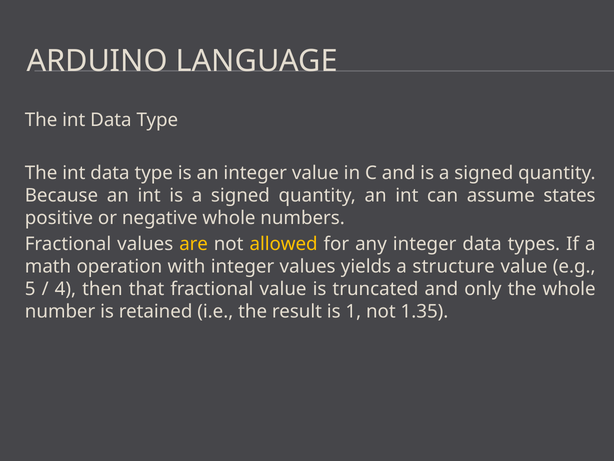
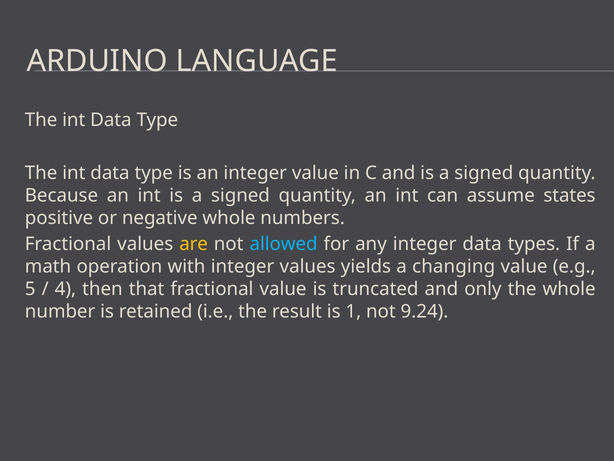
allowed colour: yellow -> light blue
structure: structure -> changing
1.35: 1.35 -> 9.24
